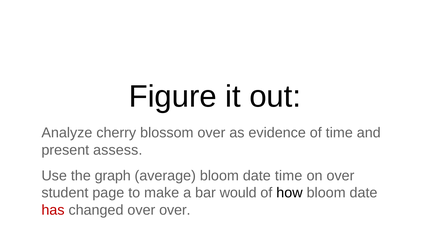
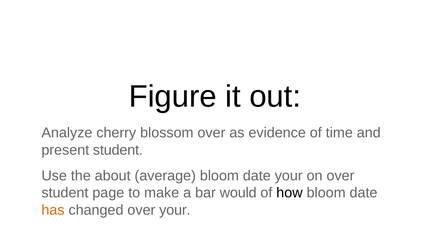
present assess: assess -> student
graph: graph -> about
date time: time -> your
has colour: red -> orange
over over: over -> your
